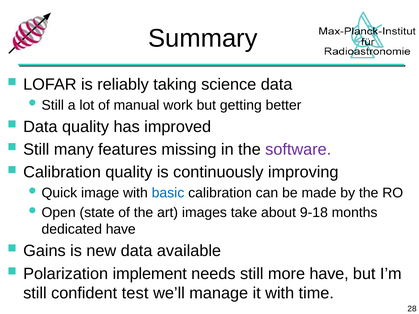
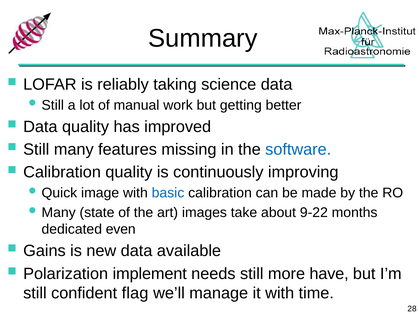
software colour: purple -> blue
Open at (59, 213): Open -> Many
9-18: 9-18 -> 9-22
dedicated have: have -> even
test: test -> flag
